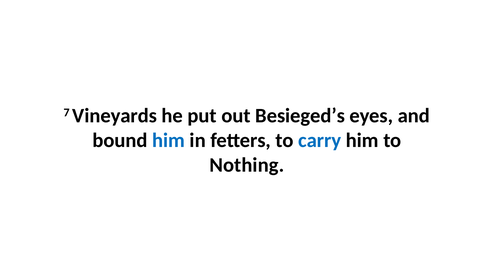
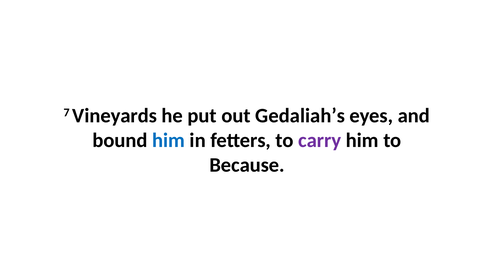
Besieged’s: Besieged’s -> Gedaliah’s
carry colour: blue -> purple
Nothing: Nothing -> Because
